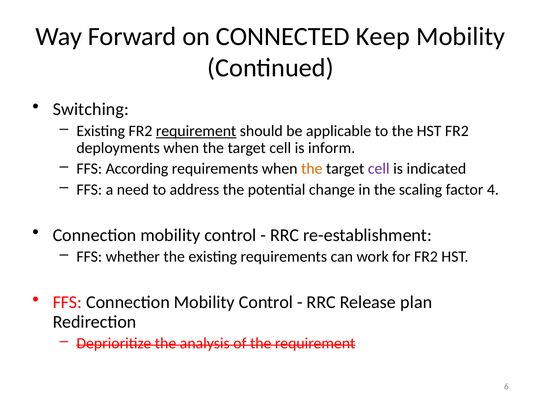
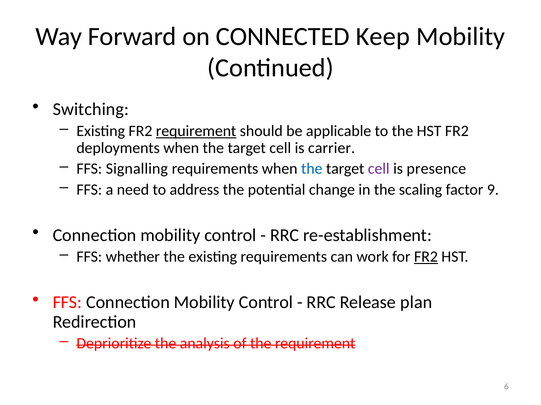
inform: inform -> carrier
According: According -> Signalling
the at (312, 169) colour: orange -> blue
indicated: indicated -> presence
4: 4 -> 9
FR2 at (426, 257) underline: none -> present
